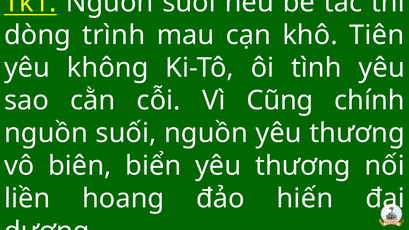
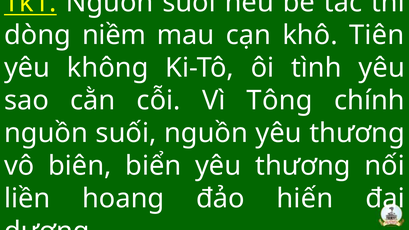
trình: trình -> niềm
Cũng: Cũng -> Tông
